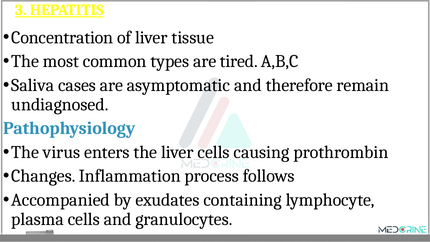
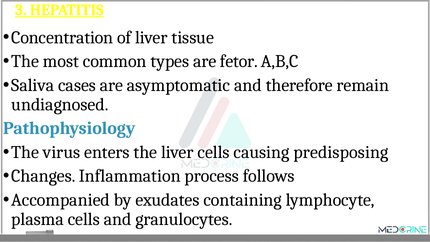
tired: tired -> fetor
prothrombin: prothrombin -> predisposing
